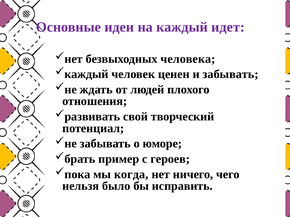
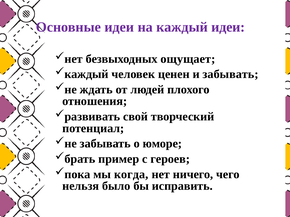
каждый идет: идет -> идеи
человека: человека -> ощущает
